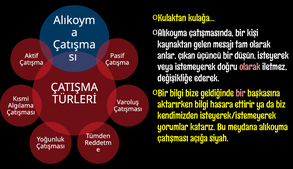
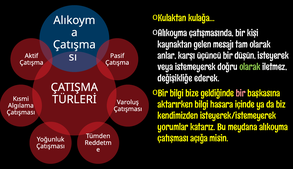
çıkan: çıkan -> karşı
olarak at (250, 67) colour: pink -> light green
ettirir: ettirir -> içinde
siyah: siyah -> misin
